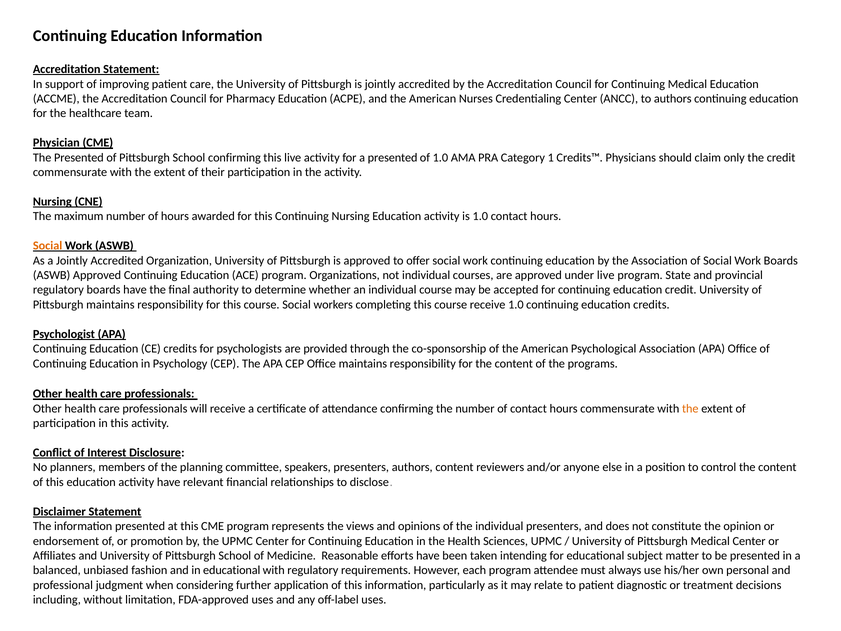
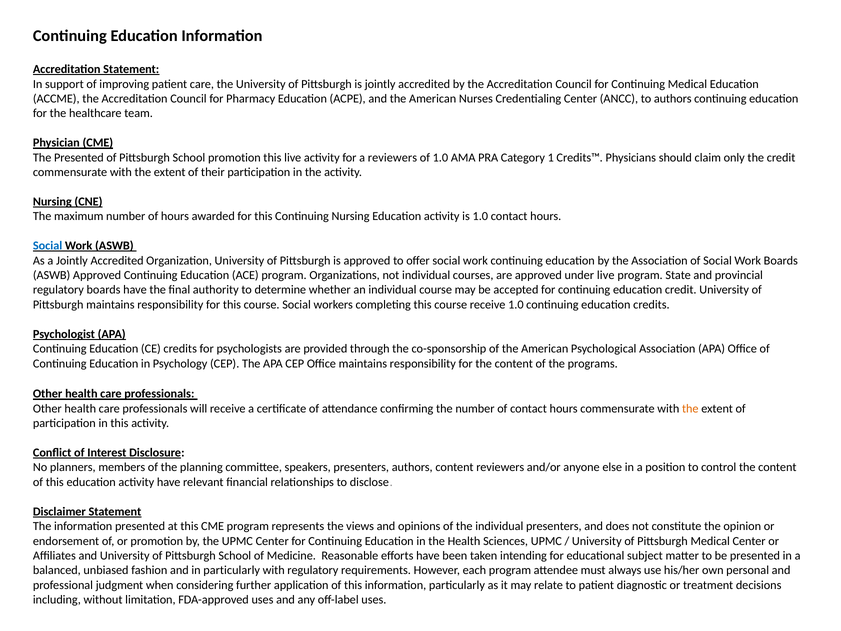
School confirming: confirming -> promotion
a presented: presented -> reviewers
Social at (48, 246) colour: orange -> blue
in educational: educational -> particularly
